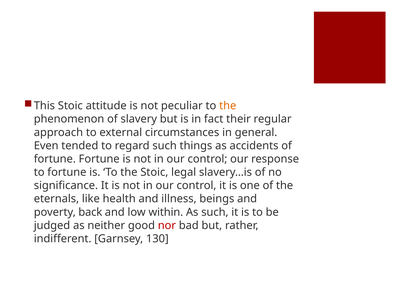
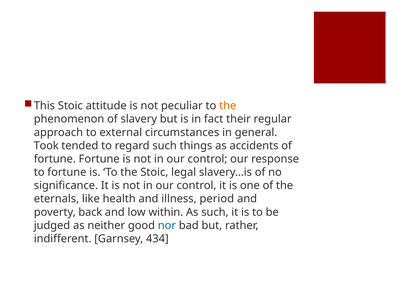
Even: Even -> Took
beings: beings -> period
nor colour: red -> blue
130: 130 -> 434
